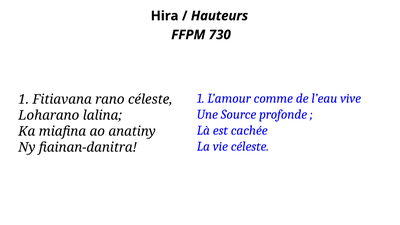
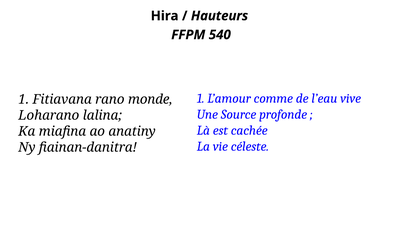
730: 730 -> 540
rano céleste: céleste -> monde
